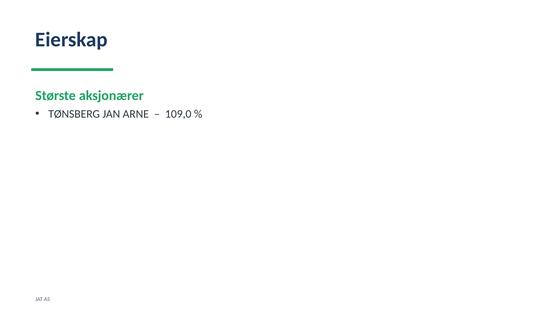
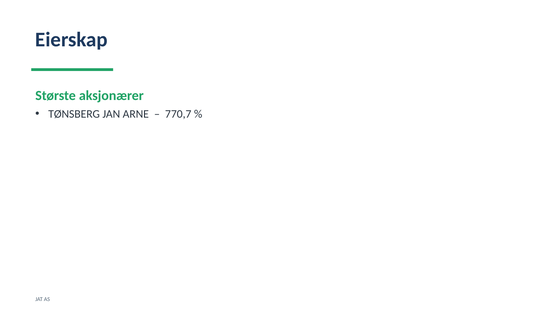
109,0: 109,0 -> 770,7
